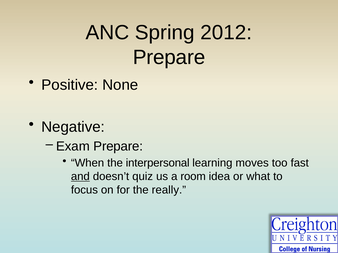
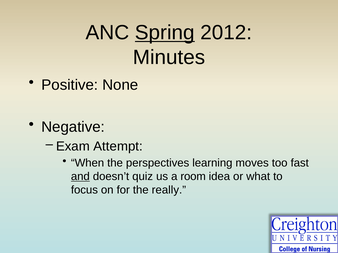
Spring underline: none -> present
Prepare at (169, 57): Prepare -> Minutes
Exam Prepare: Prepare -> Attempt
interpersonal: interpersonal -> perspectives
